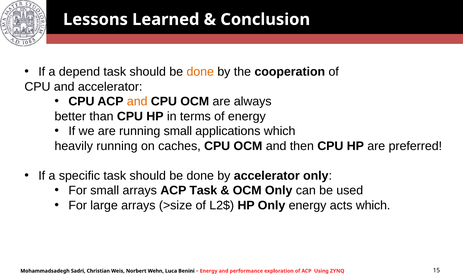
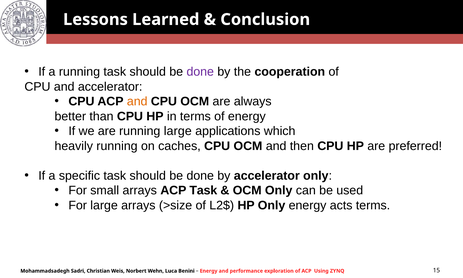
a depend: depend -> running
done at (200, 72) colour: orange -> purple
running small: small -> large
acts which: which -> terms
